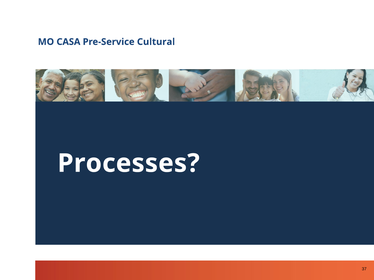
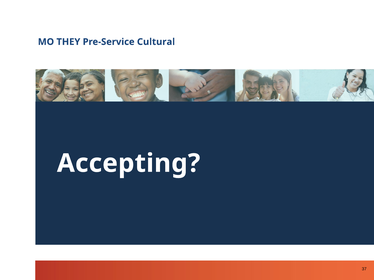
CASA: CASA -> THEY
Processes: Processes -> Accepting
